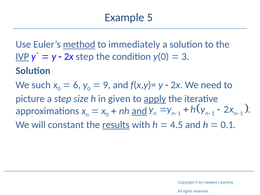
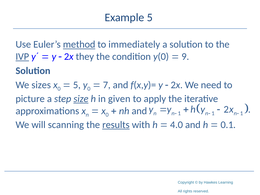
2x step: step -> they
3: 3 -> 9
such: such -> sizes
6 at (77, 85): 6 -> 5
9: 9 -> 7
size underline: none -> present
apply underline: present -> none
and at (139, 111) underline: present -> none
constant: constant -> scanning
4.5: 4.5 -> 4.0
